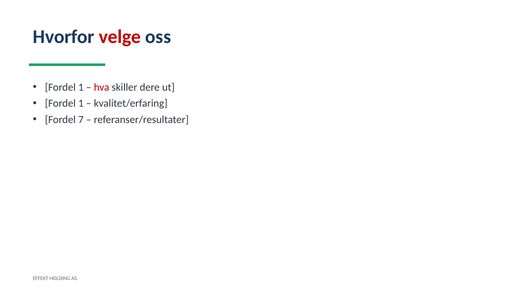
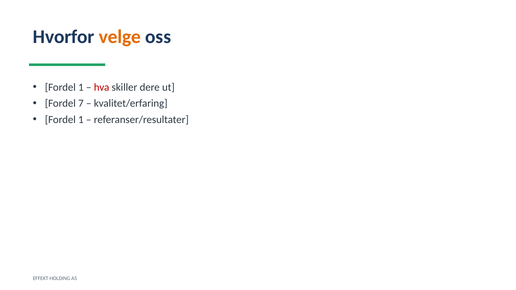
velge colour: red -> orange
1 at (81, 104): 1 -> 7
7 at (81, 120): 7 -> 1
